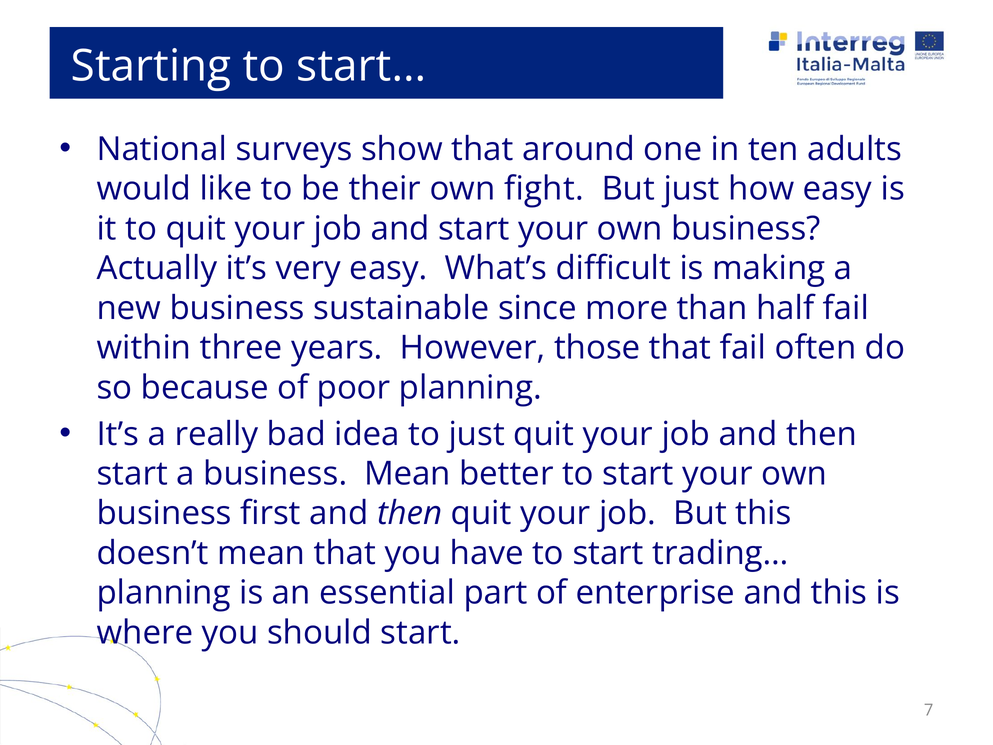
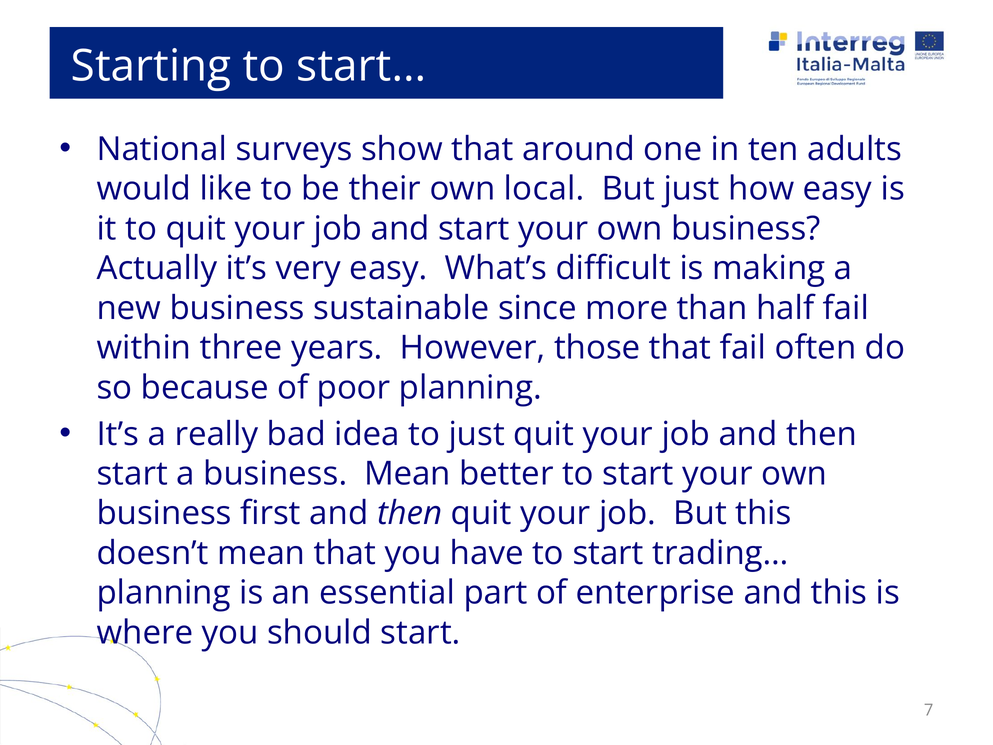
fight: fight -> local
